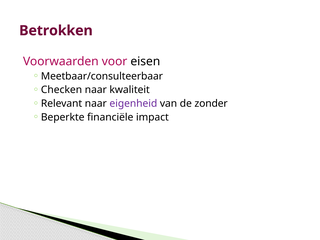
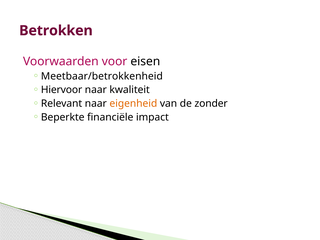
Meetbaar/consulteerbaar: Meetbaar/consulteerbaar -> Meetbaar/betrokkenheid
Checken: Checken -> Hiervoor
eigenheid colour: purple -> orange
